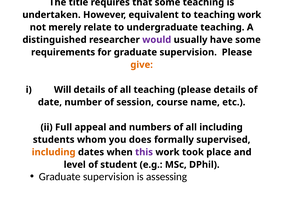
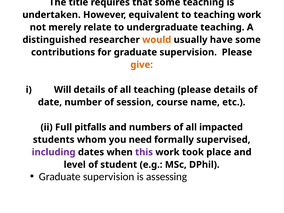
would colour: purple -> orange
requirements: requirements -> contributions
appeal: appeal -> pitfalls
all including: including -> impacted
does: does -> need
including at (54, 152) colour: orange -> purple
